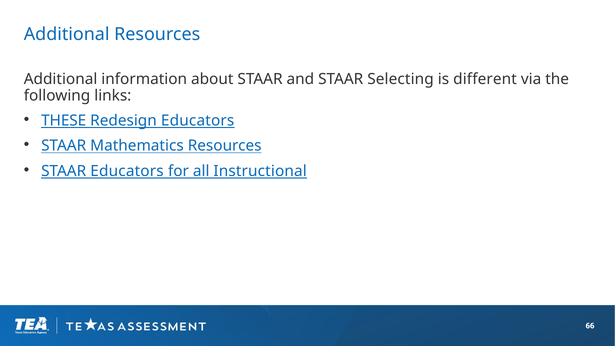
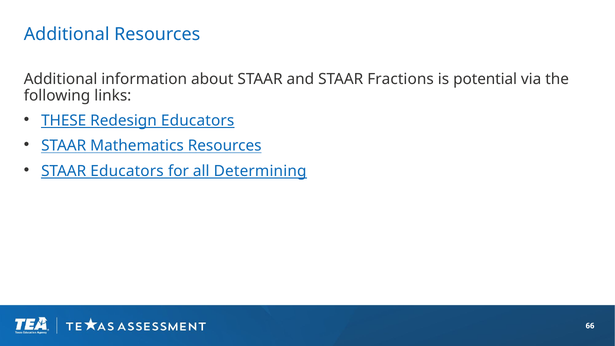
Selecting: Selecting -> Fractions
different: different -> potential
Instructional: Instructional -> Determining
